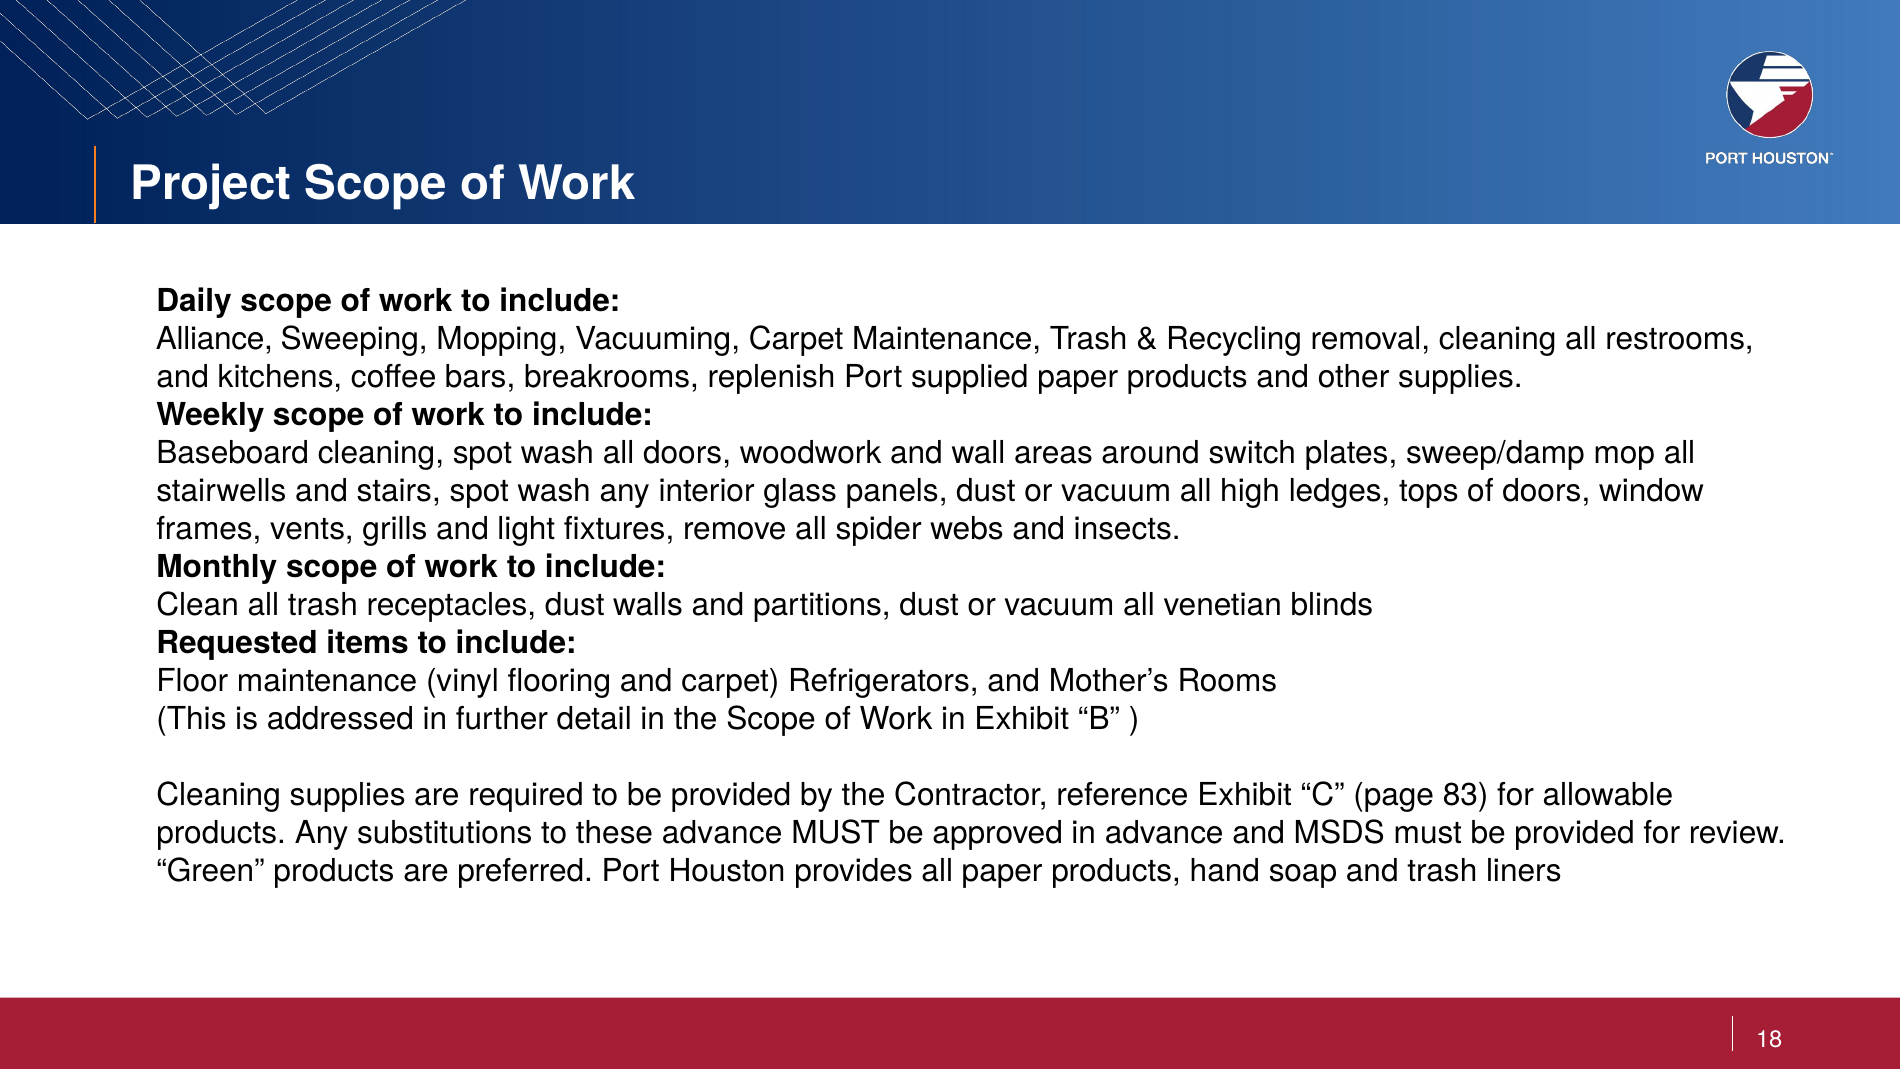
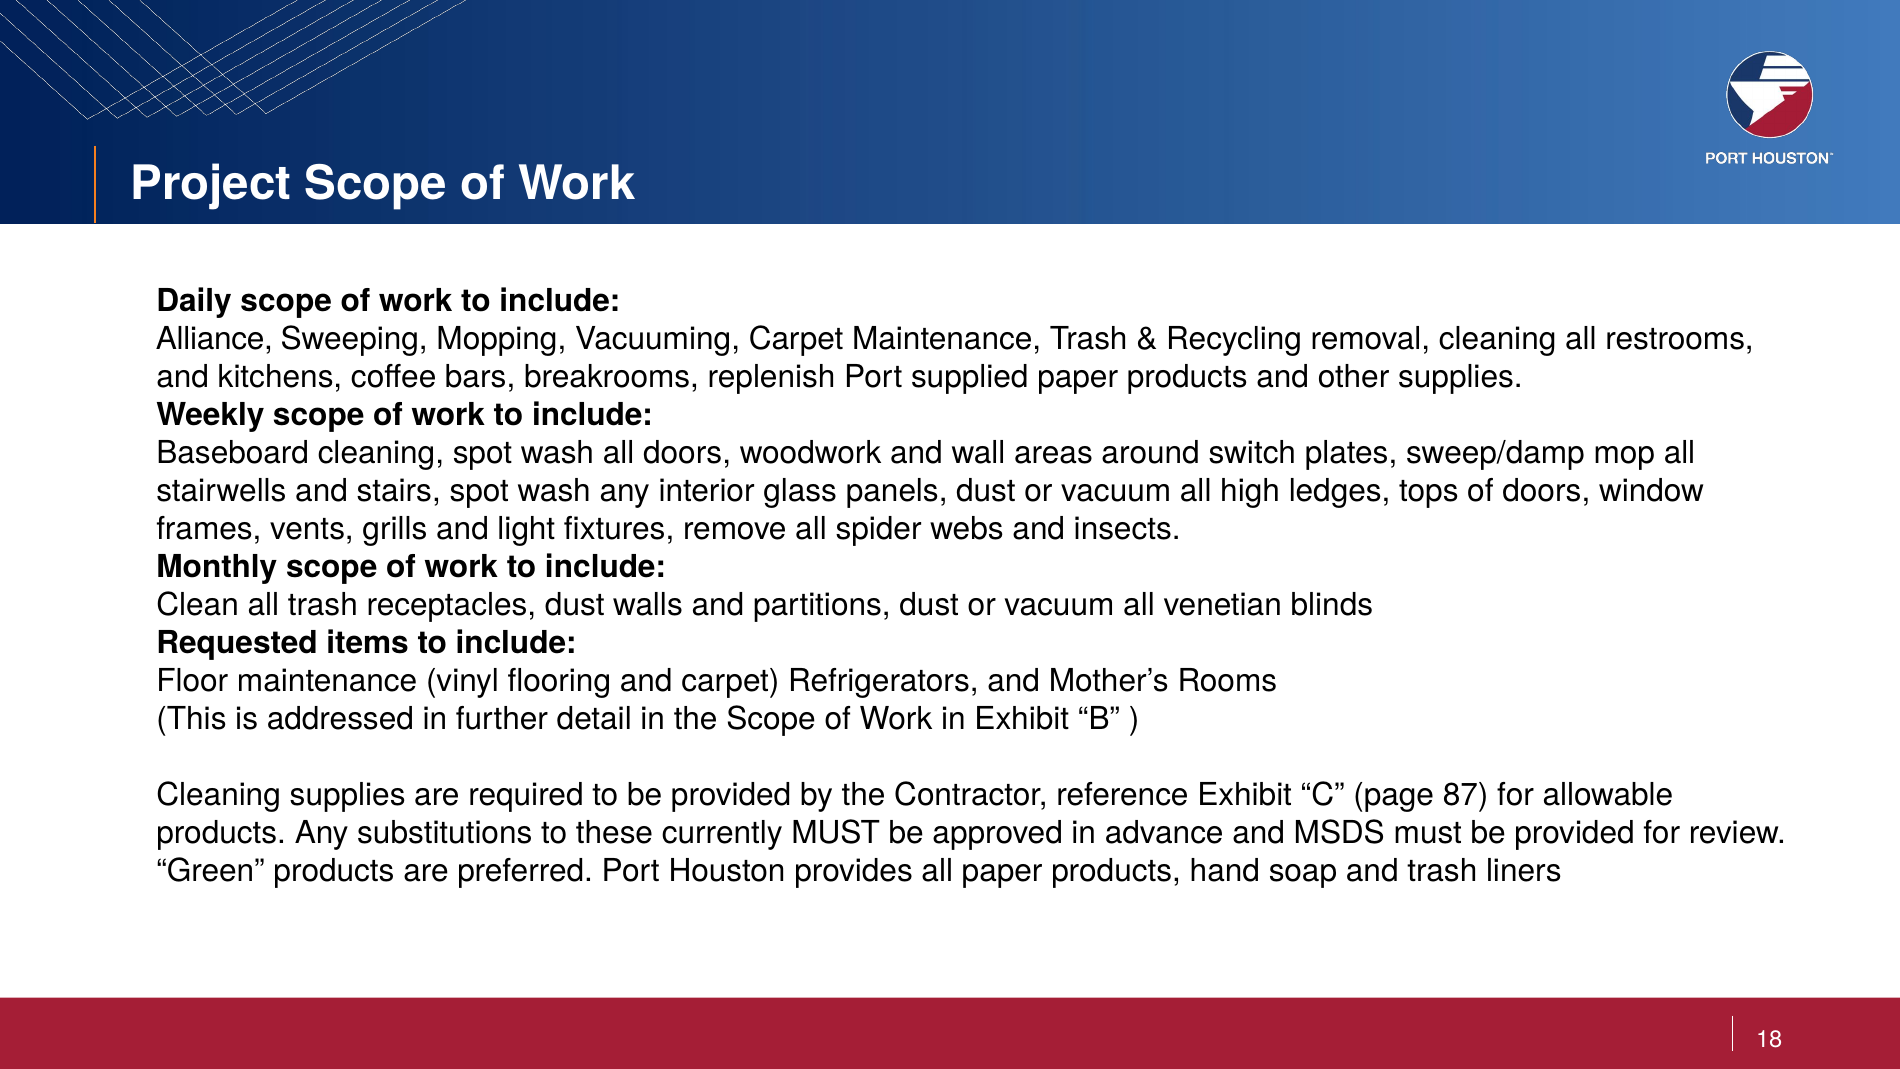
83: 83 -> 87
these advance: advance -> currently
